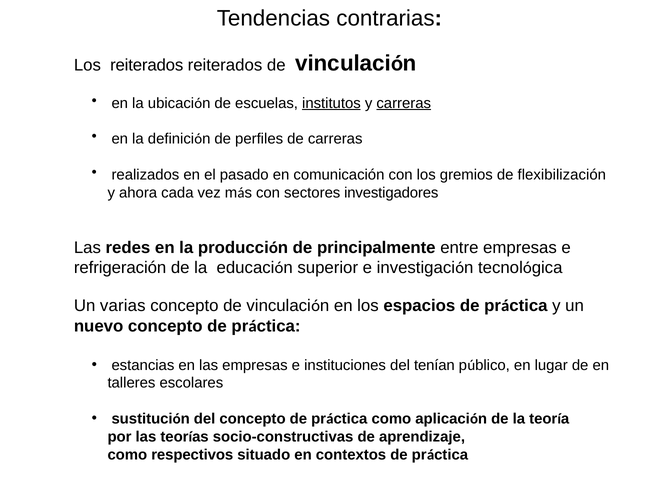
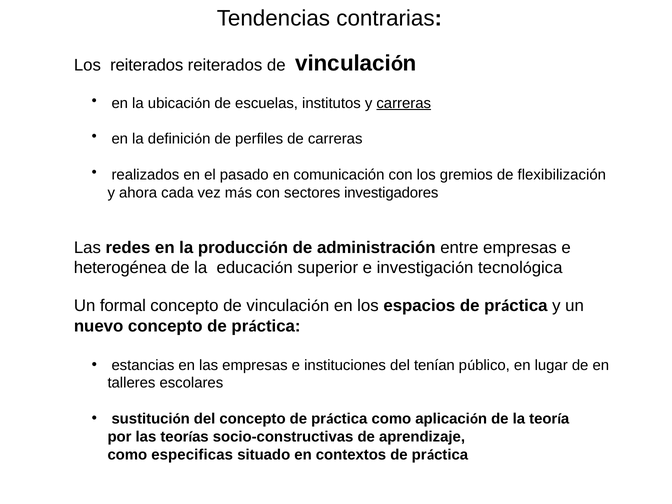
institutos underline: present -> none
principalmente: principalmente -> administración
refrigeración: refrigeración -> heterogénea
varias: varias -> formal
respectivos: respectivos -> especificas
